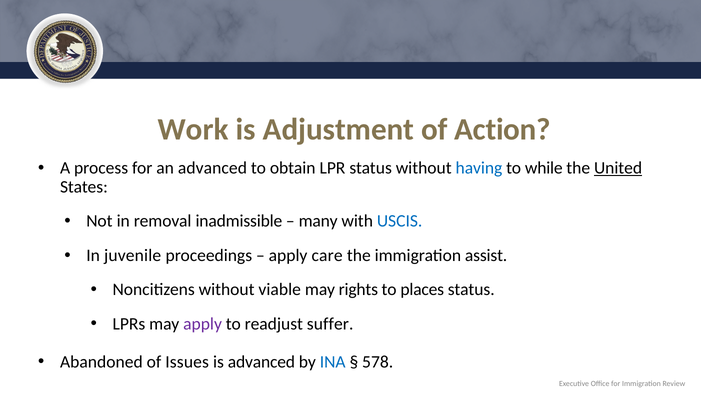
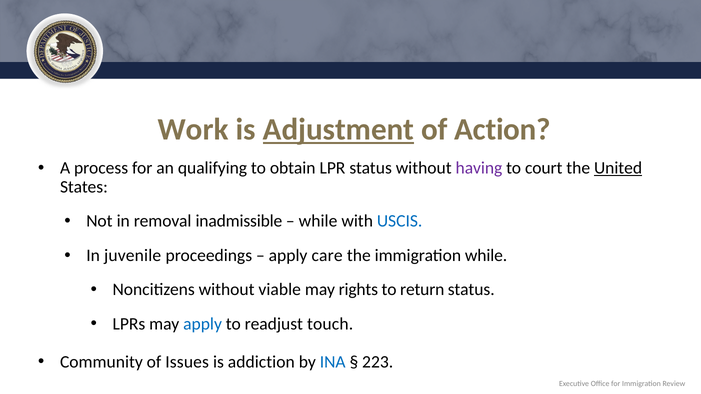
Adjustment underline: none -> present
an advanced: advanced -> qualifying
having colour: blue -> purple
while: while -> court
many at (318, 221): many -> while
immigration assist: assist -> while
places: places -> return
apply at (203, 324) colour: purple -> blue
suffer: suffer -> touch
Abandoned: Abandoned -> Community
is advanced: advanced -> addiction
578: 578 -> 223
